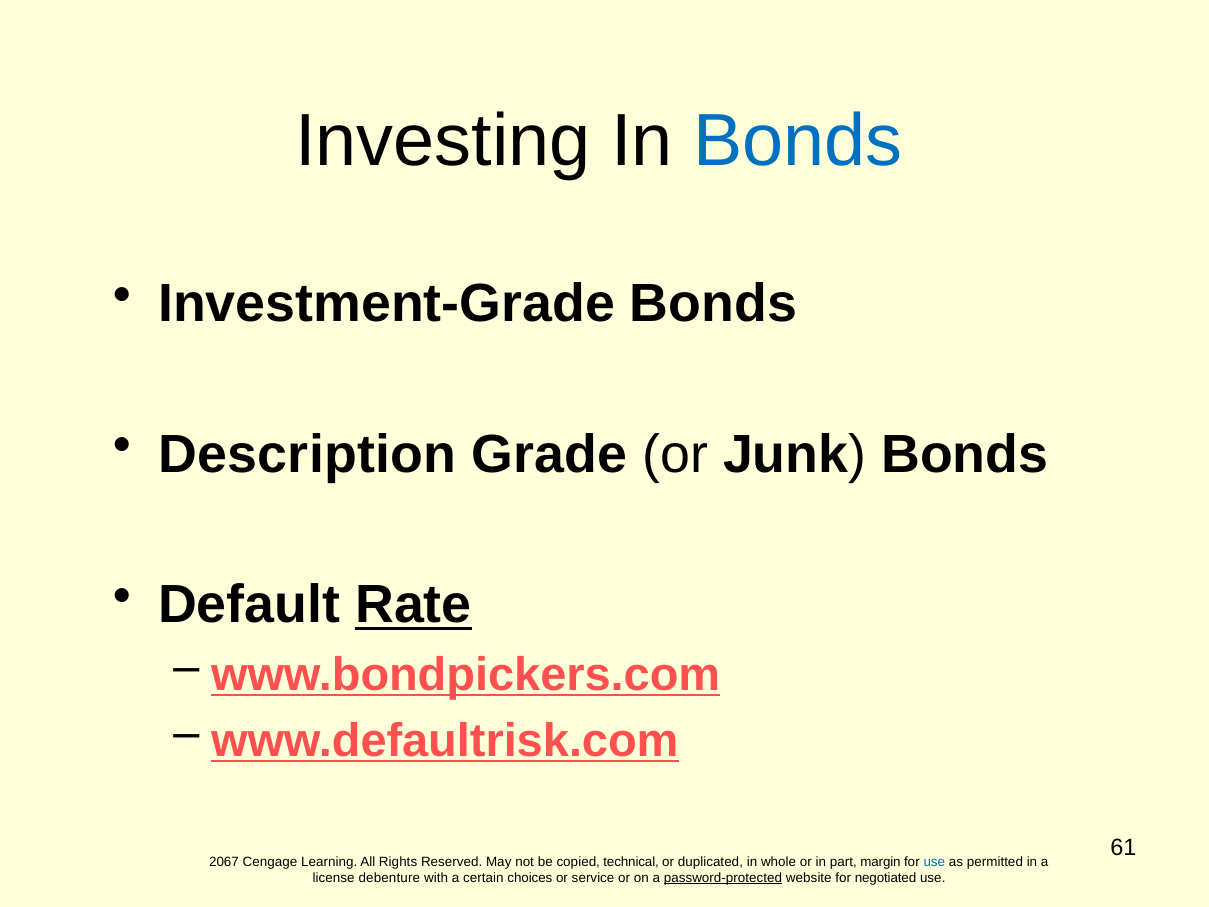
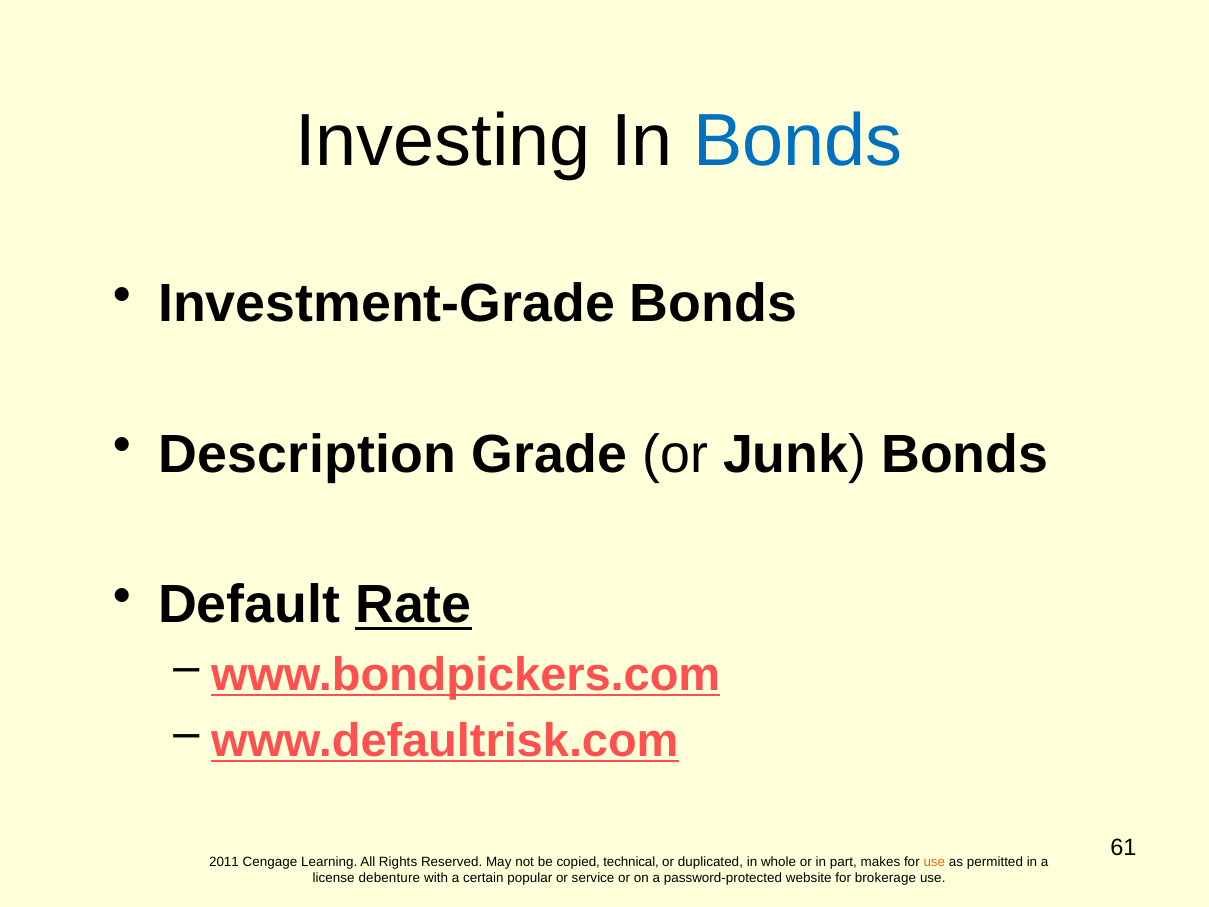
2067: 2067 -> 2011
margin: margin -> makes
use at (934, 861) colour: blue -> orange
choices: choices -> popular
password-protected underline: present -> none
negotiated: negotiated -> brokerage
